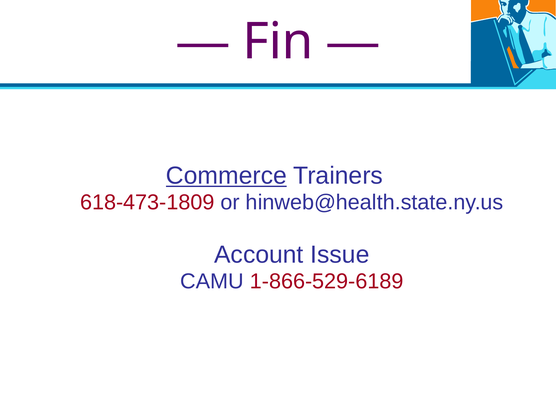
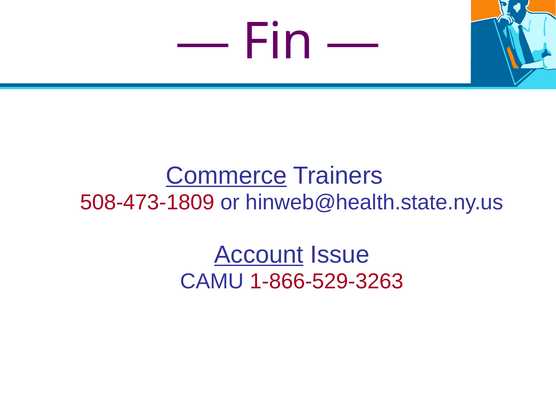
618-473-1809: 618-473-1809 -> 508-473-1809
Account underline: none -> present
1-866-529-6189: 1-866-529-6189 -> 1-866-529-3263
